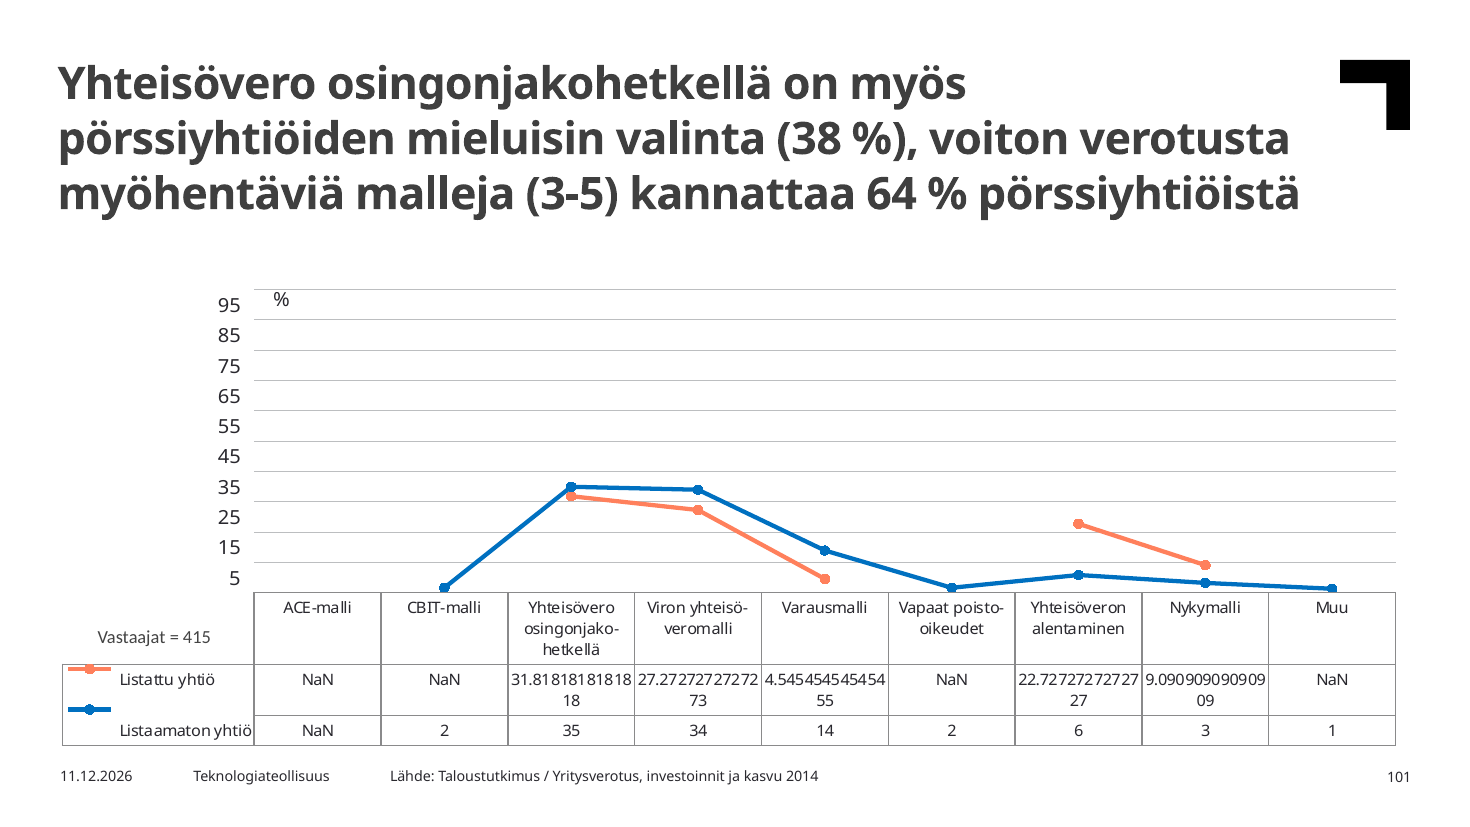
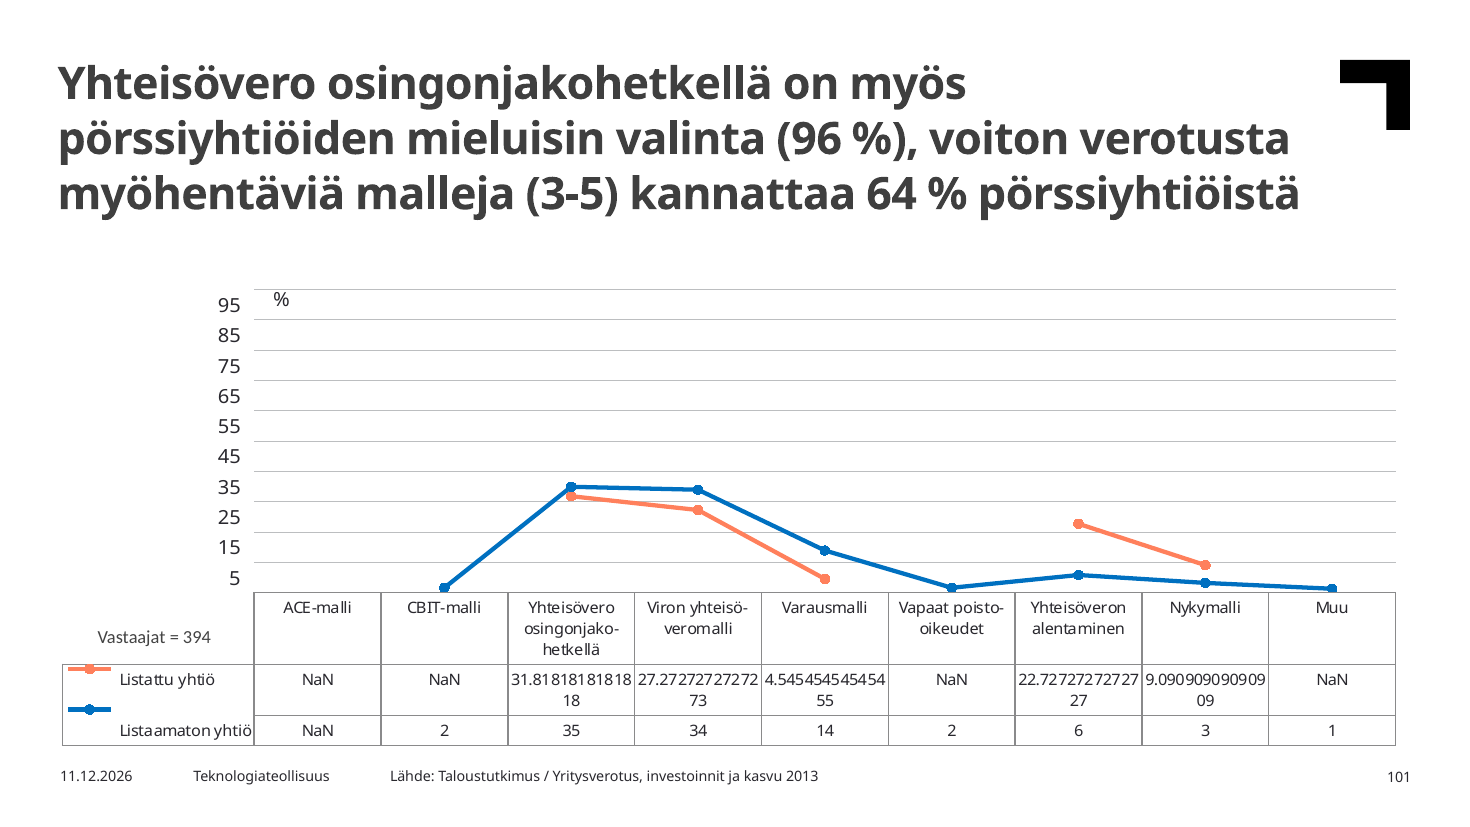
38: 38 -> 96
415: 415 -> 394
2014: 2014 -> 2013
